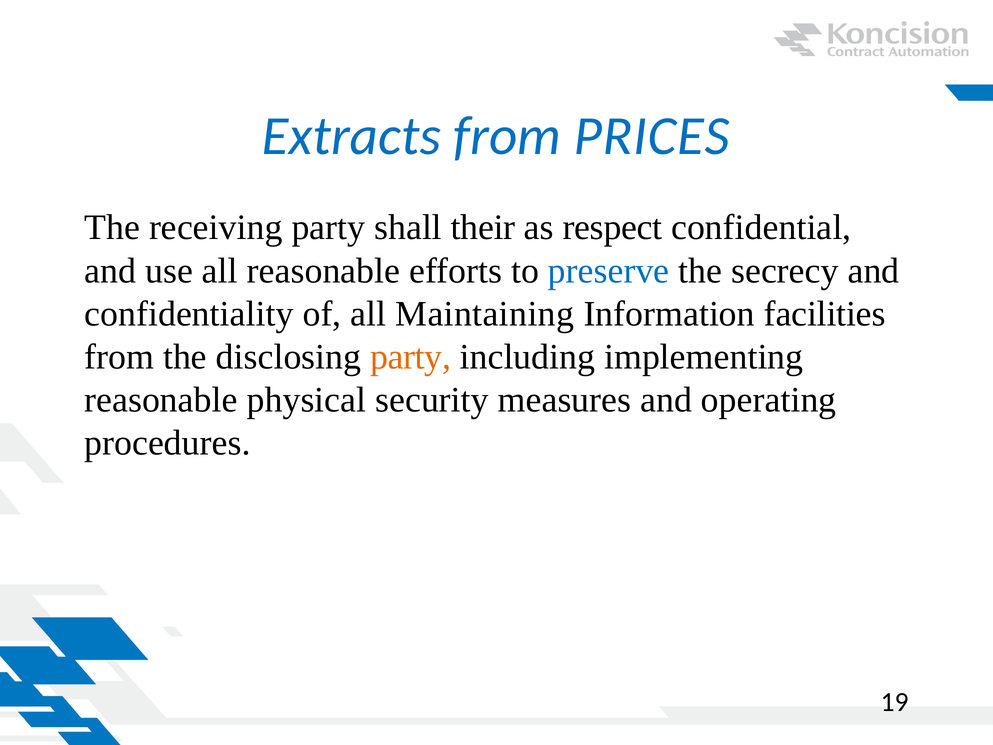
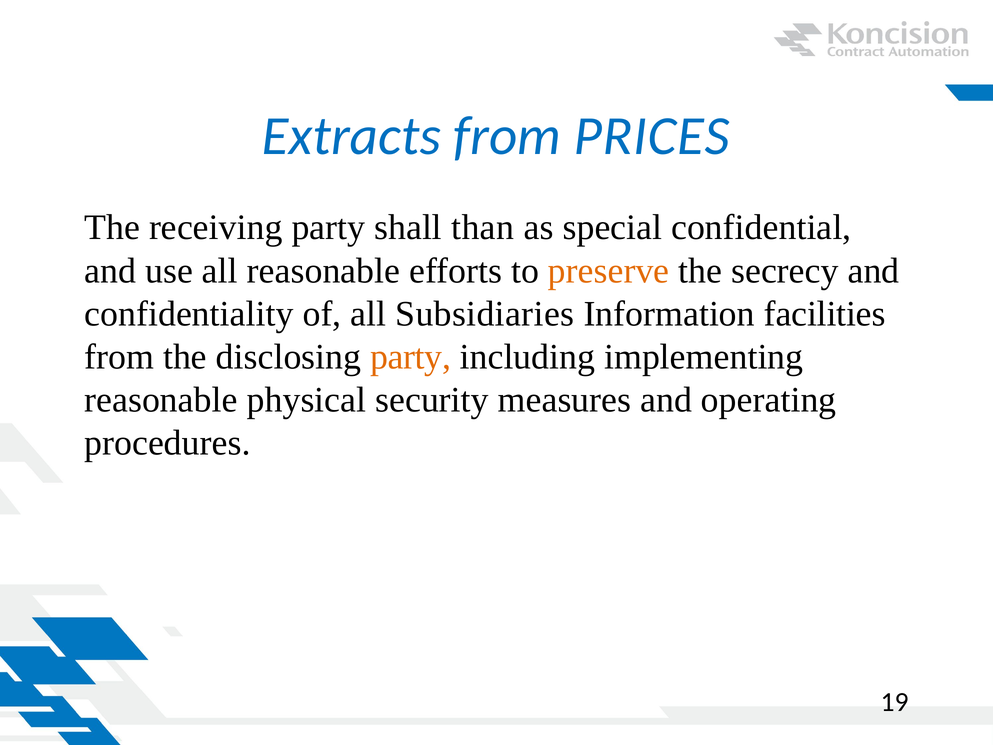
their: their -> than
respect: respect -> special
preserve colour: blue -> orange
Maintaining: Maintaining -> Subsidiaries
